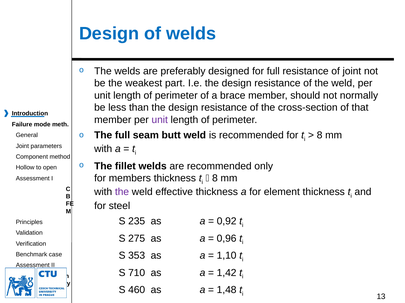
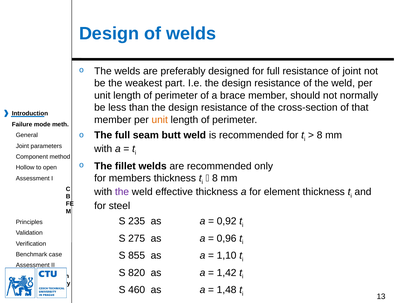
unit at (160, 120) colour: purple -> orange
353: 353 -> 855
710: 710 -> 820
